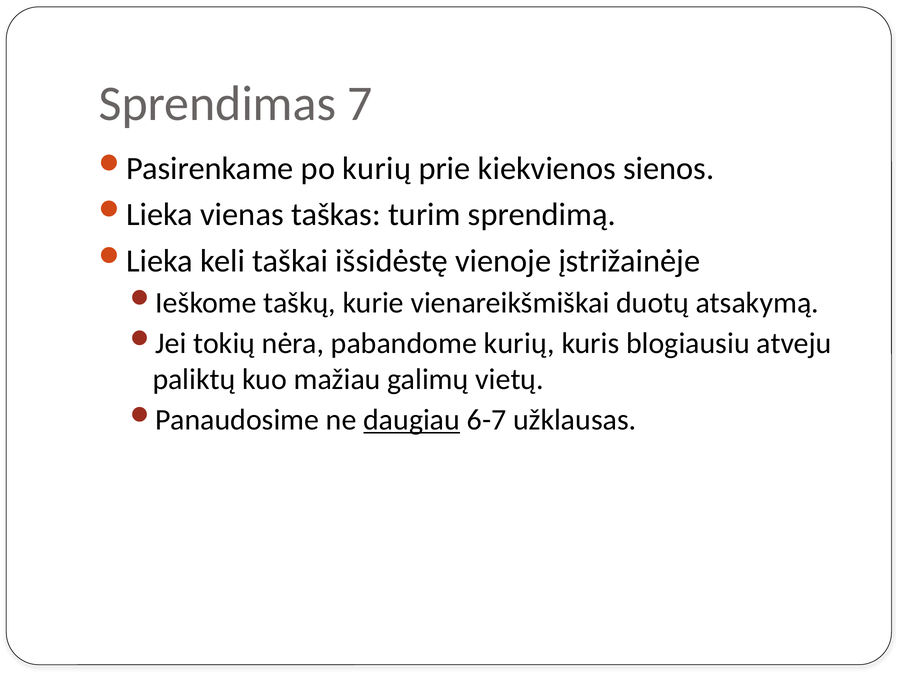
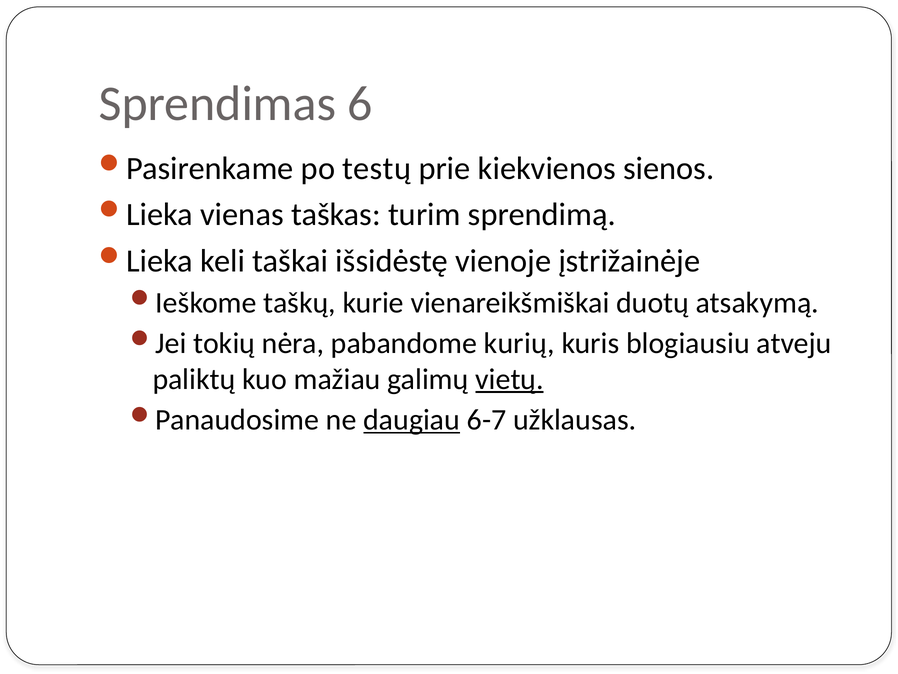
7: 7 -> 6
po kurių: kurių -> testų
vietų underline: none -> present
